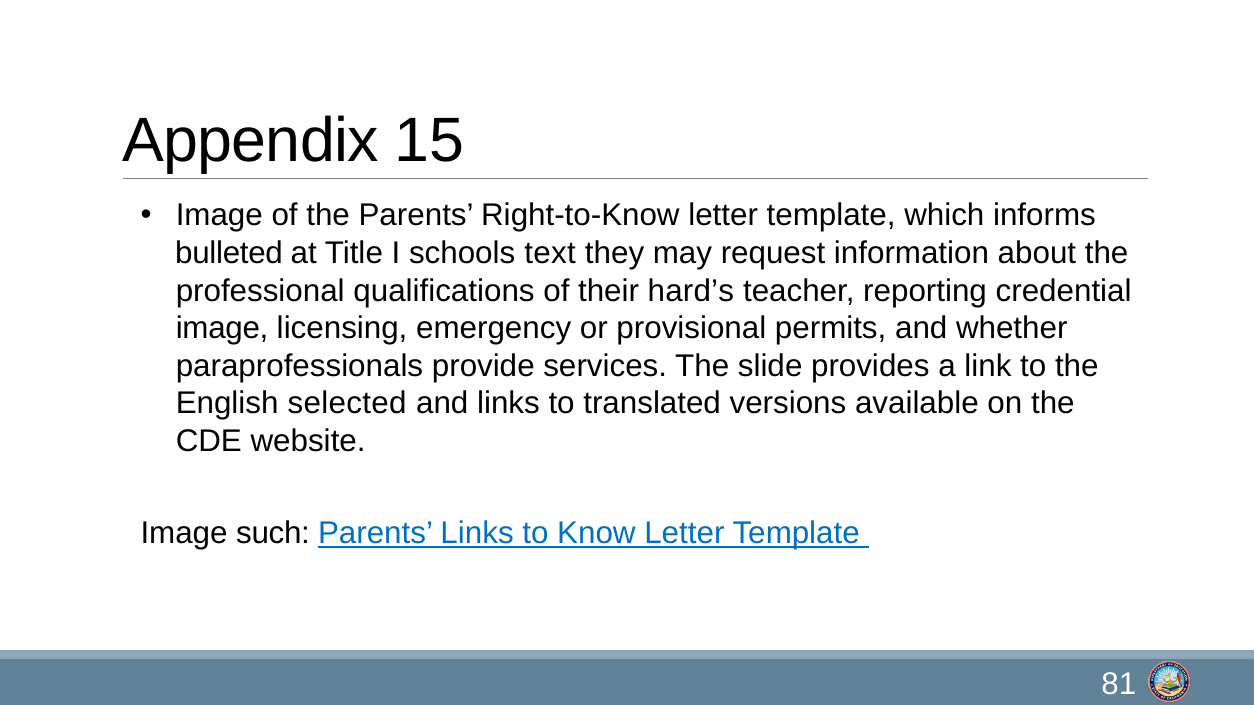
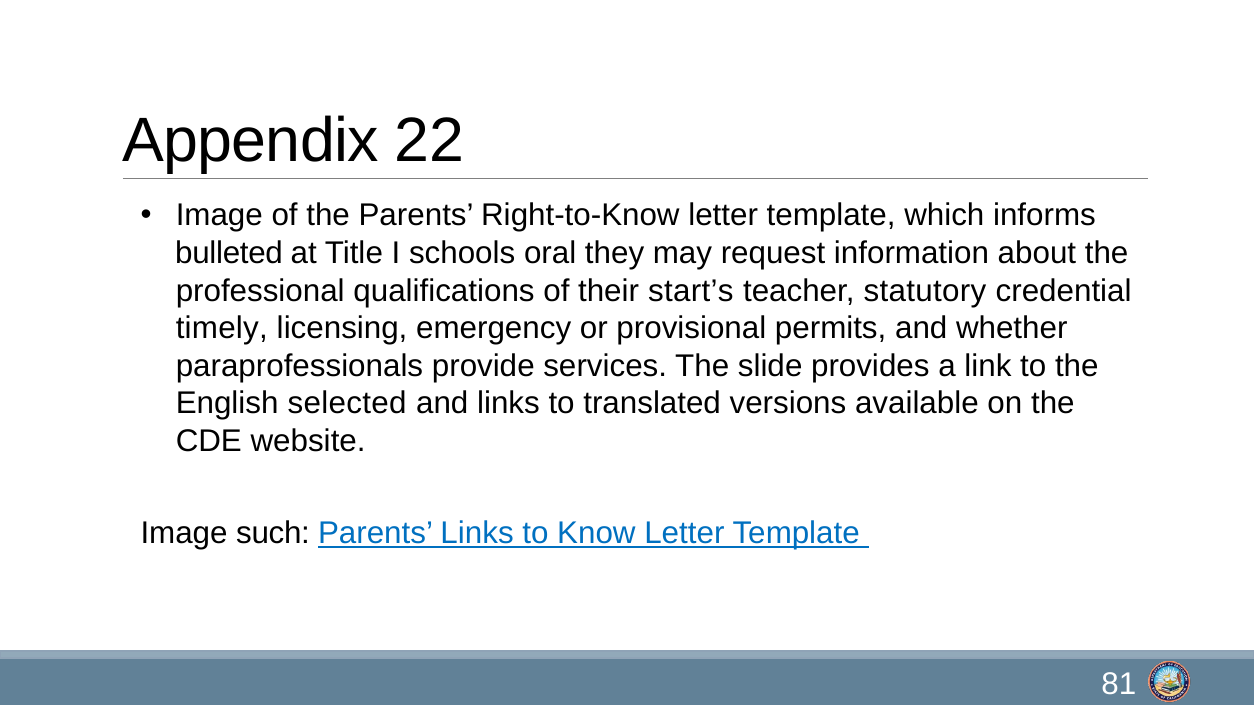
15: 15 -> 22
text: text -> oral
hard’s: hard’s -> start’s
reporting: reporting -> statutory
image at (222, 328): image -> timely
